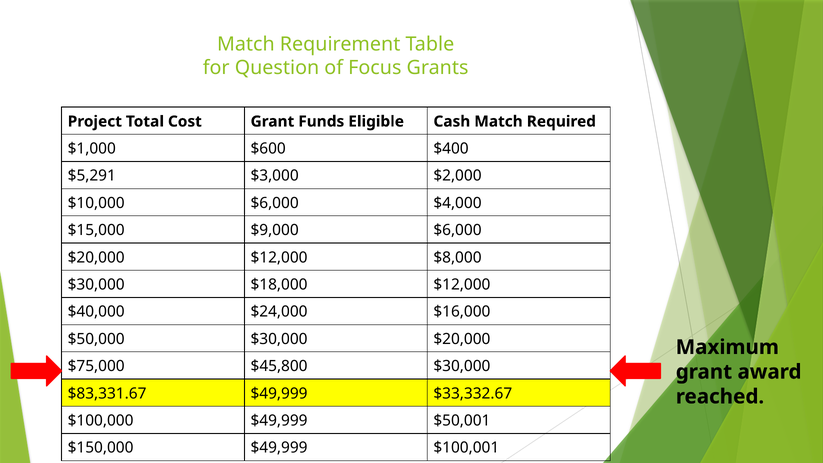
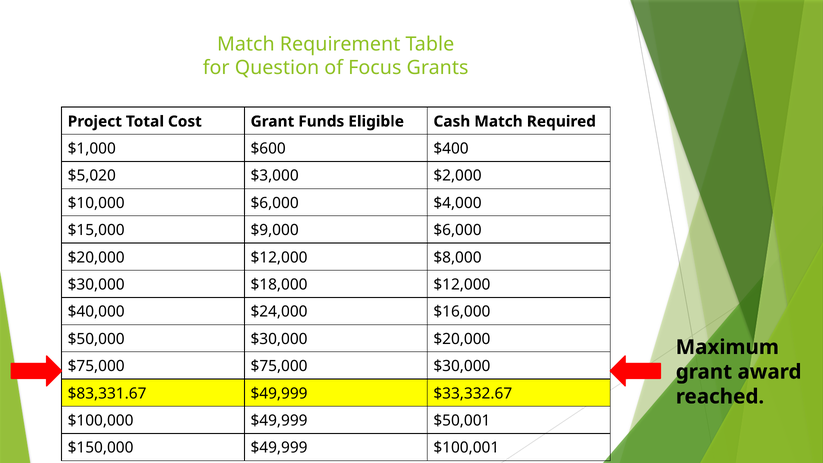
$5,291: $5,291 -> $5,020
$75,000 $45,800: $45,800 -> $75,000
